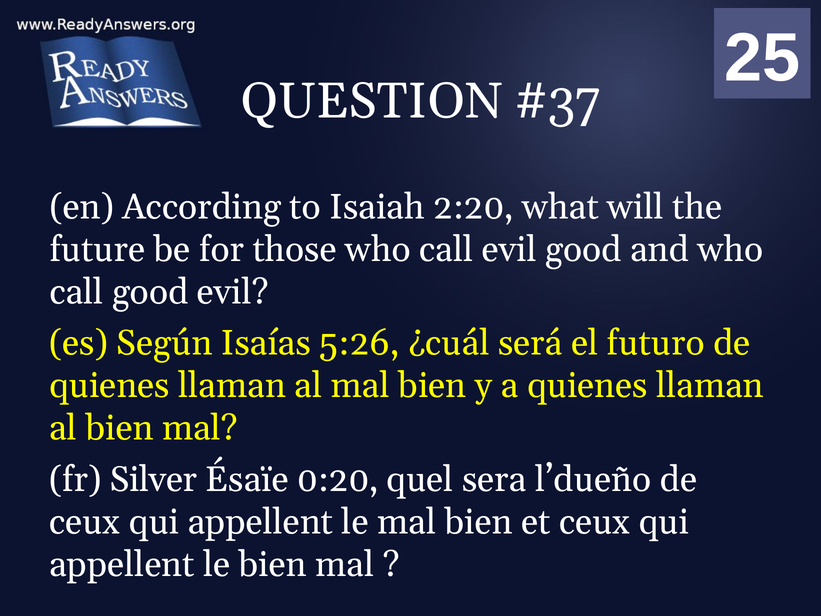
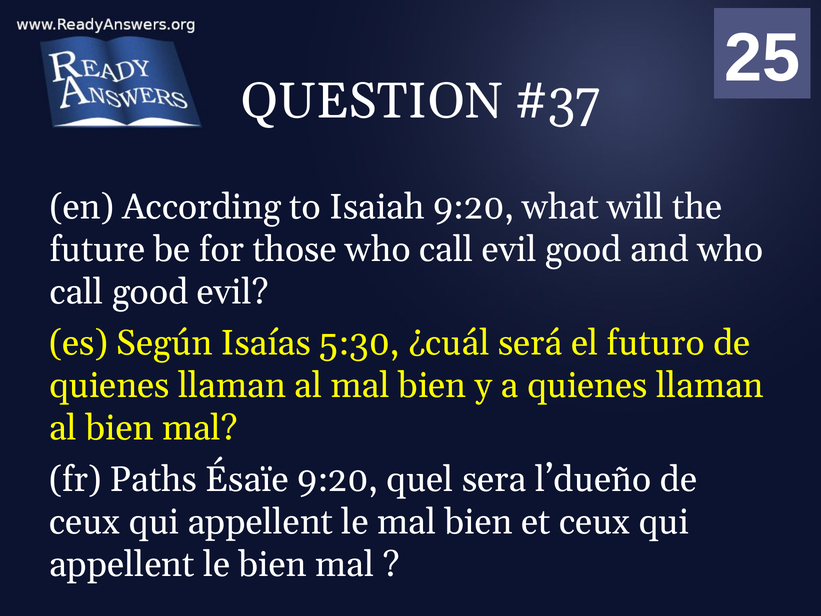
Isaiah 2:20: 2:20 -> 9:20
5:26: 5:26 -> 5:30
Silver: Silver -> Paths
Ésaïe 0:20: 0:20 -> 9:20
